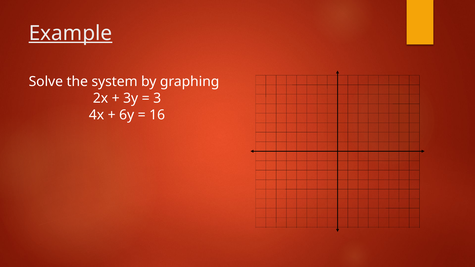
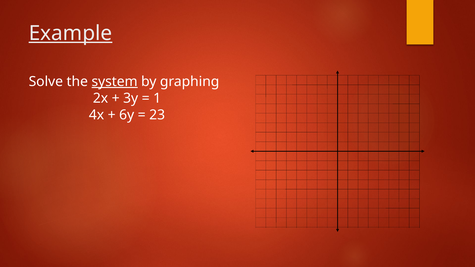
system underline: none -> present
3: 3 -> 1
16: 16 -> 23
